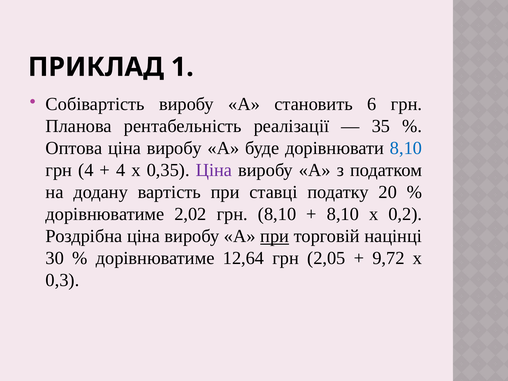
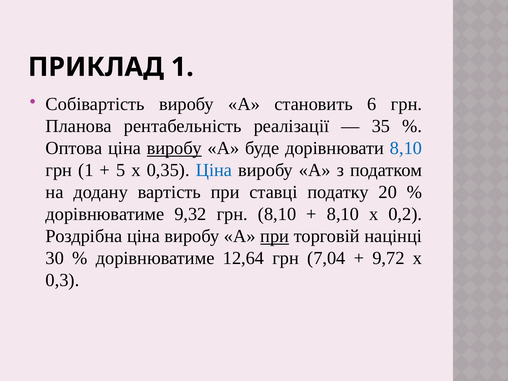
виробу at (174, 148) underline: none -> present
грн 4: 4 -> 1
4 at (121, 170): 4 -> 5
Ціна at (214, 170) colour: purple -> blue
2,02: 2,02 -> 9,32
2,05: 2,05 -> 7,04
